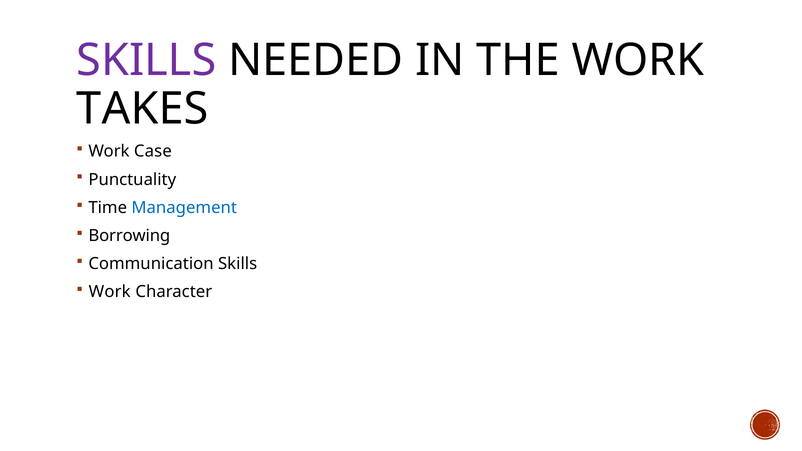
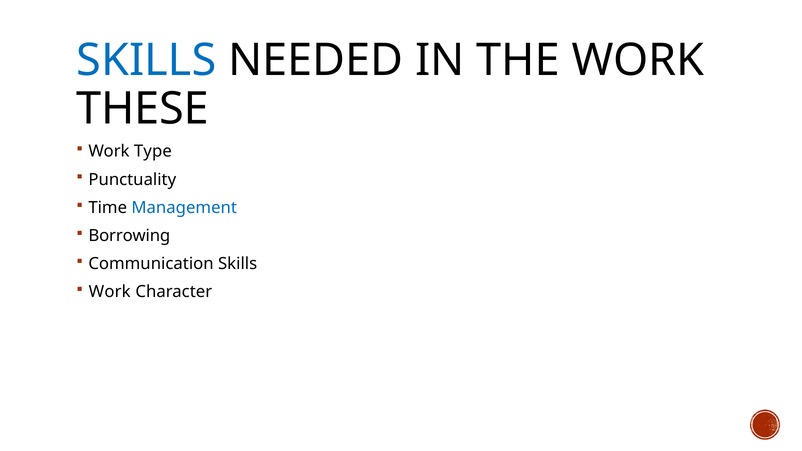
SKILLS at (146, 60) colour: purple -> blue
TAKES: TAKES -> THESE
Case: Case -> Type
